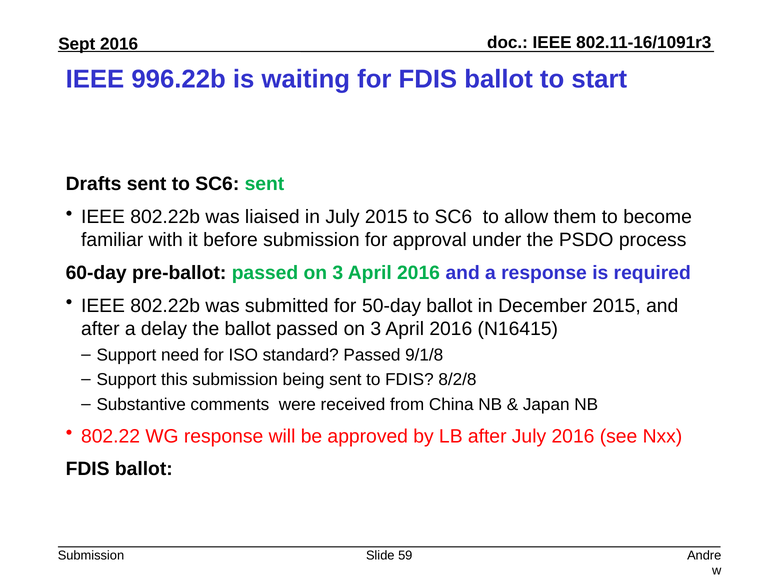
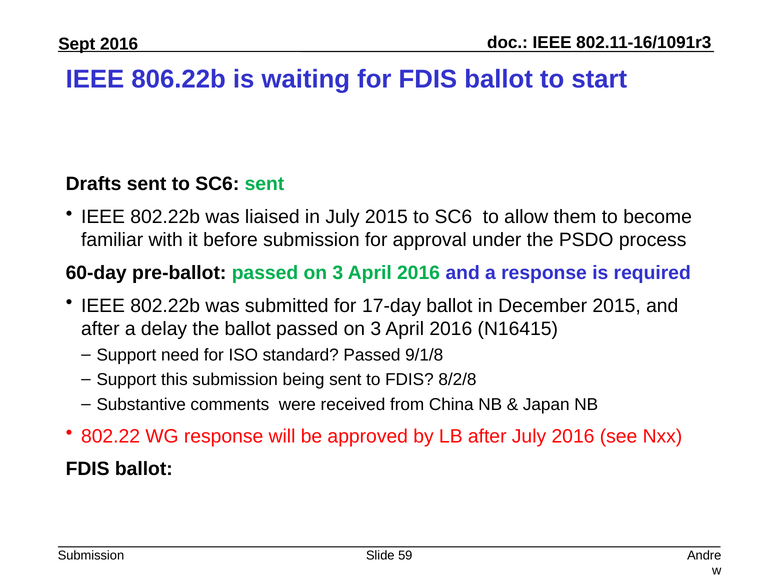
996.22b: 996.22b -> 806.22b
50-day: 50-day -> 17-day
